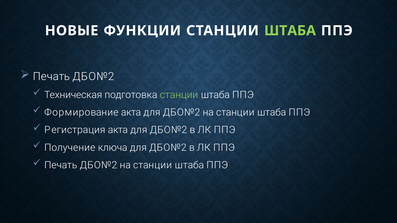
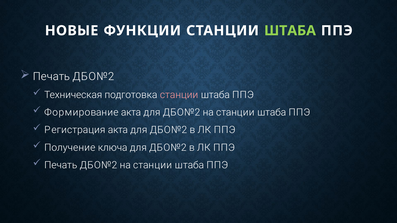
станции at (179, 95) colour: light green -> pink
